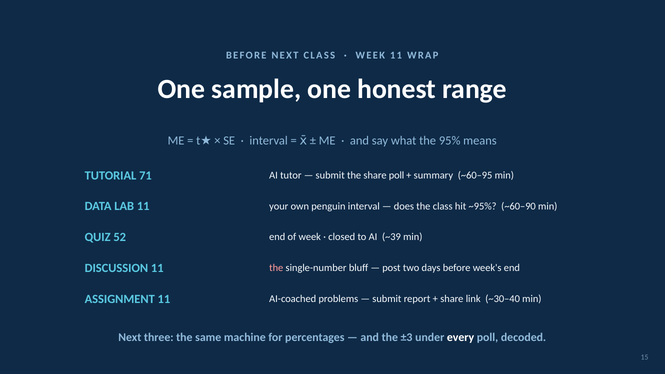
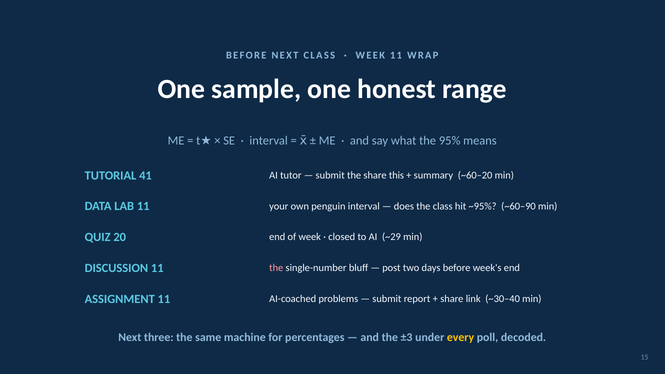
71: 71 -> 41
share poll: poll -> this
~60–95: ~60–95 -> ~60–20
52: 52 -> 20
~39: ~39 -> ~29
every colour: white -> yellow
